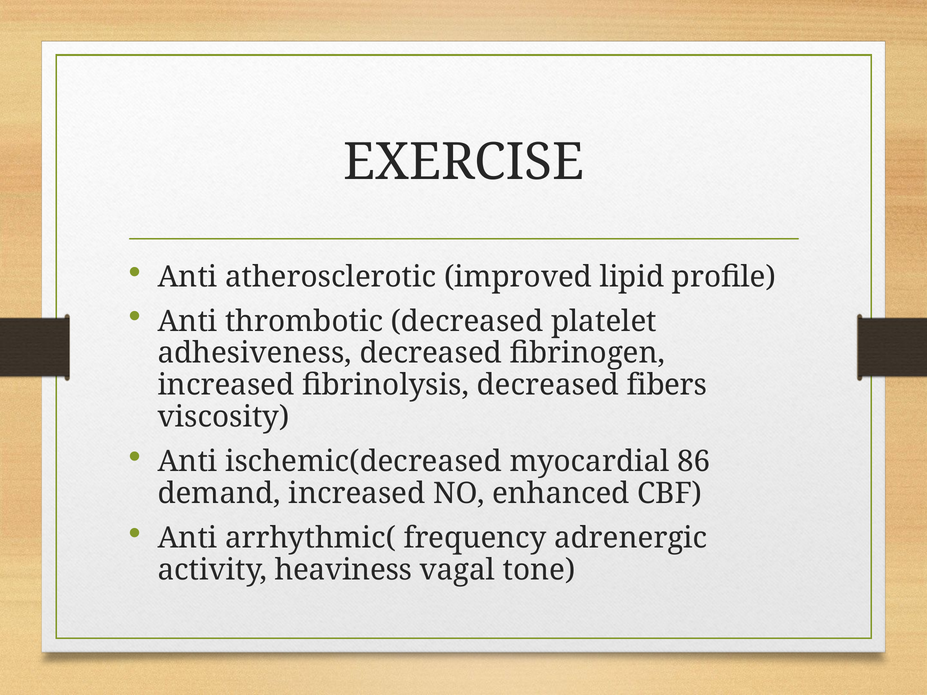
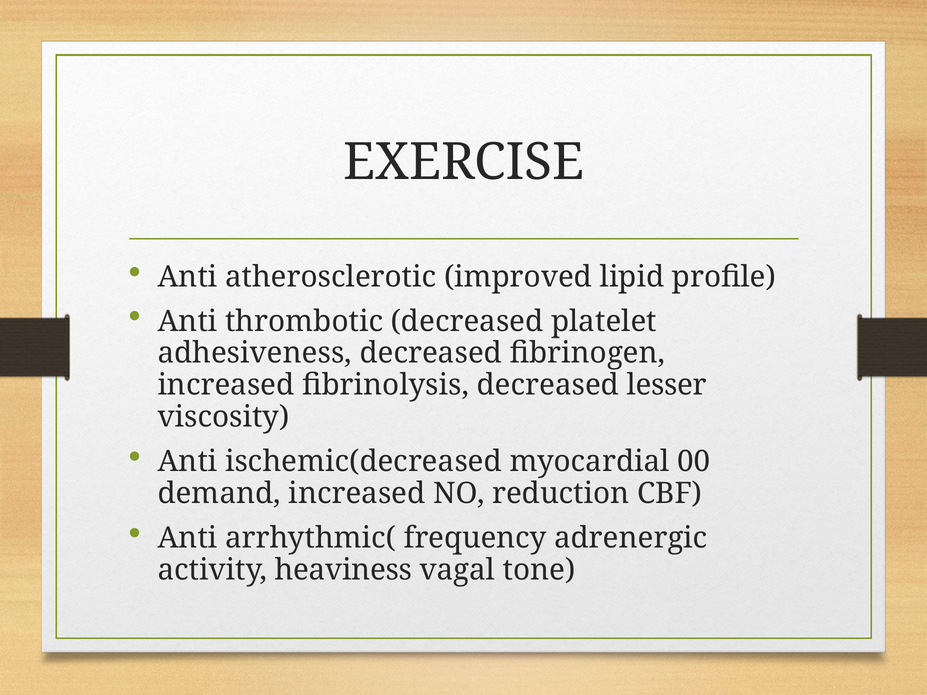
fibers: fibers -> lesser
86: 86 -> 00
enhanced: enhanced -> reduction
